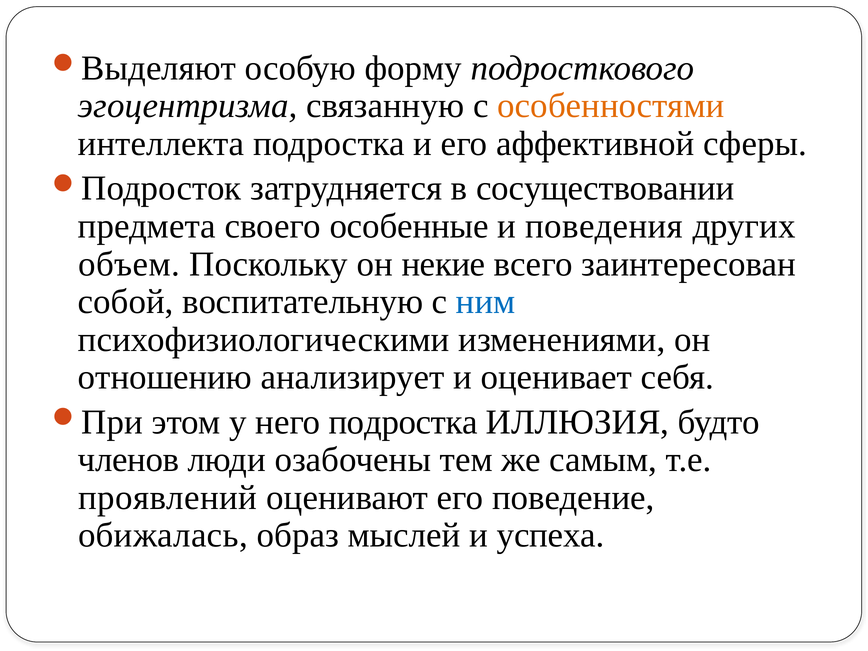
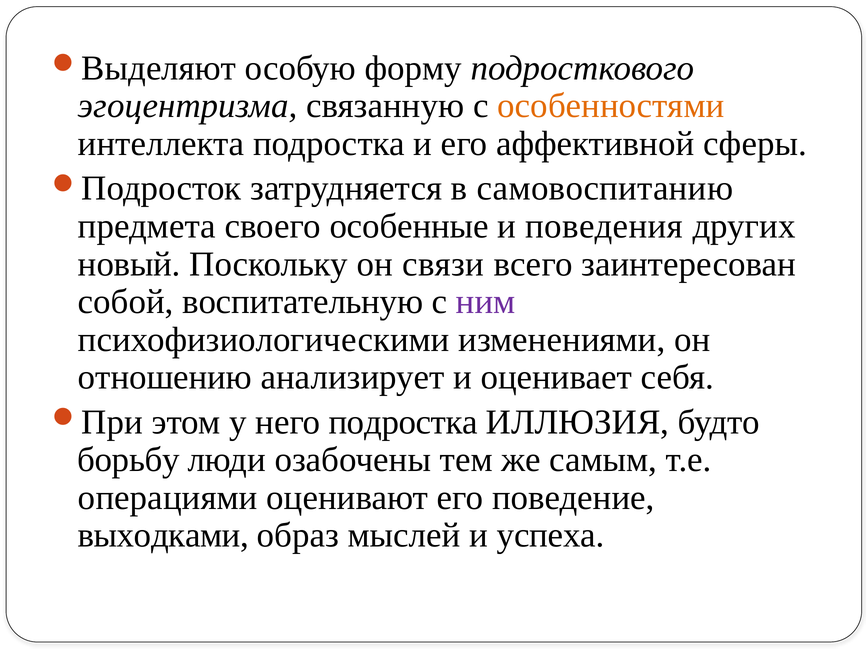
сосуществовании: сосуществовании -> самовоспитанию
объем: объем -> новый
некие: некие -> связи
ним colour: blue -> purple
членов: членов -> борьбу
проявлений: проявлений -> операциями
обижалась: обижалась -> выходками
